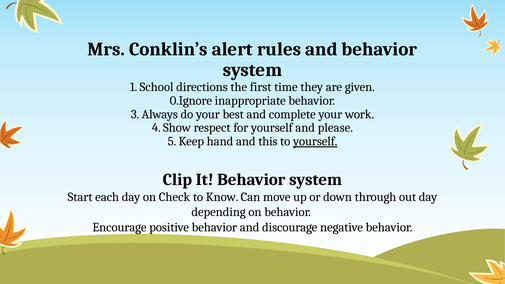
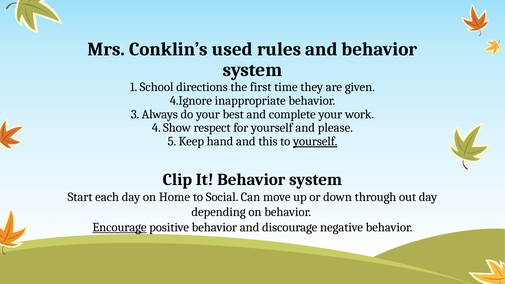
alert: alert -> used
0.Ignore: 0.Ignore -> 4.Ignore
Check: Check -> Home
Know: Know -> Social
Encourage underline: none -> present
